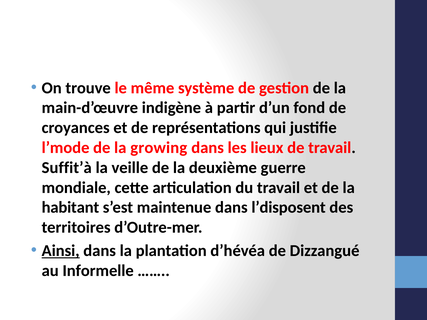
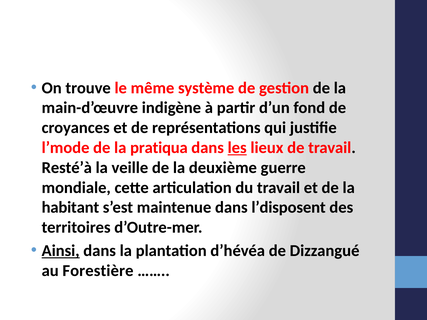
growing: growing -> pratiqua
les underline: none -> present
Suffit’à: Suffit’à -> Resté’à
Informelle: Informelle -> Forestière
